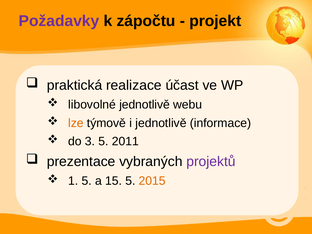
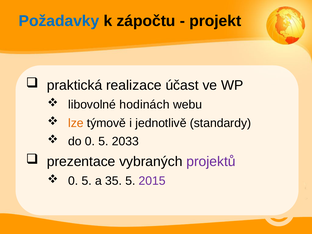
Požadavky colour: purple -> blue
libovolné jednotlivě: jednotlivě -> hodinách
informace: informace -> standardy
do 3: 3 -> 0
2011: 2011 -> 2033
1 at (73, 181): 1 -> 0
15: 15 -> 35
2015 colour: orange -> purple
